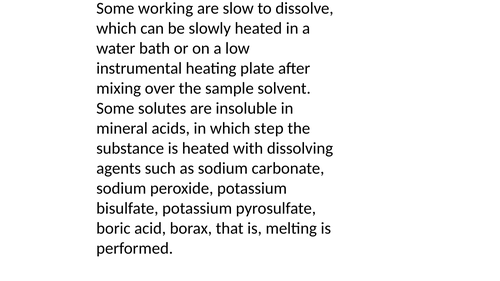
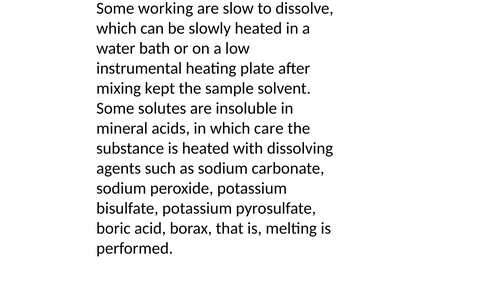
over: over -> kept
step: step -> care
